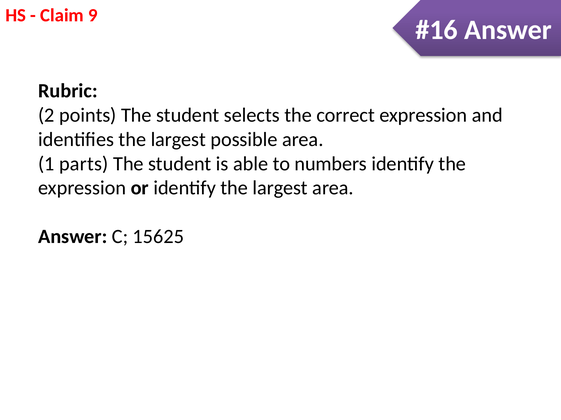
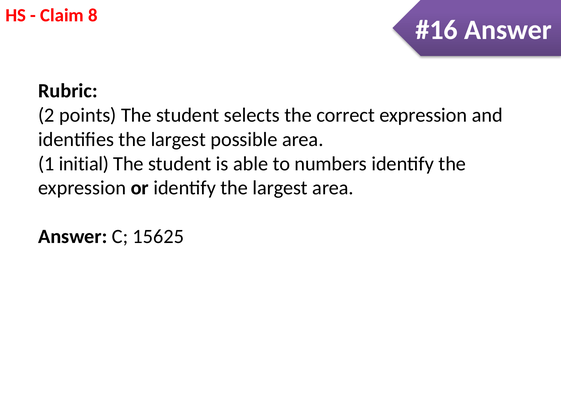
9: 9 -> 8
parts: parts -> initial
